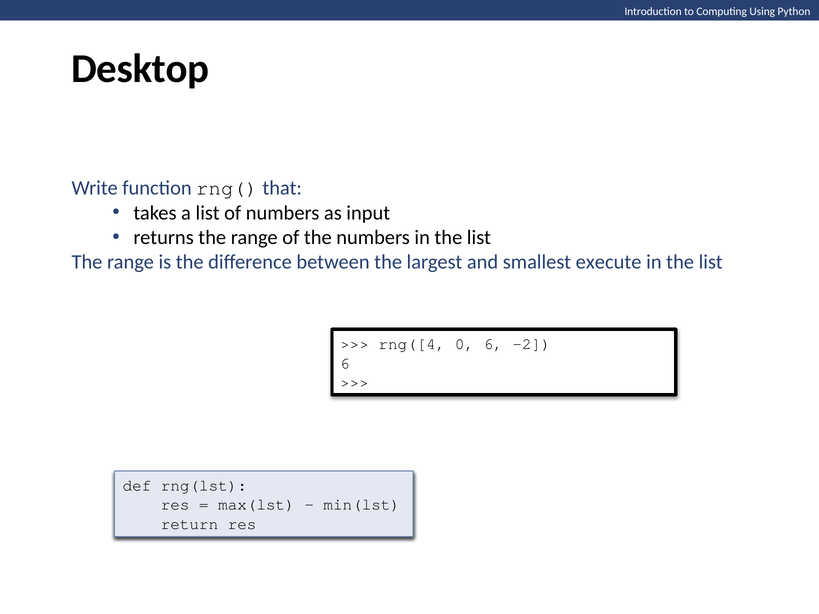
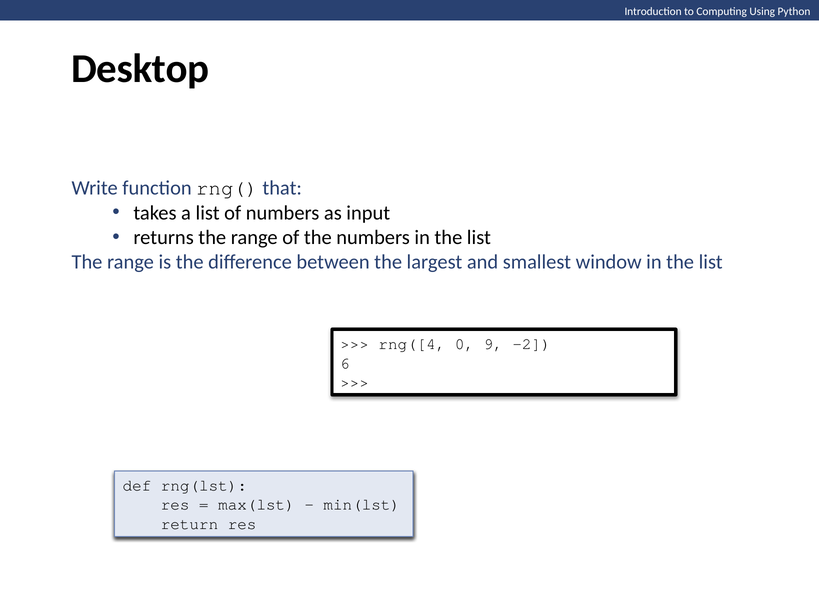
execute: execute -> window
0 6: 6 -> 9
